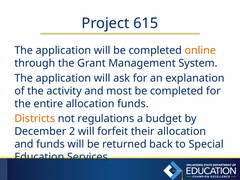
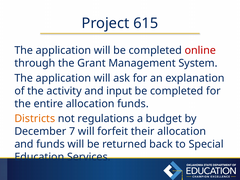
online colour: orange -> red
most: most -> input
2: 2 -> 7
